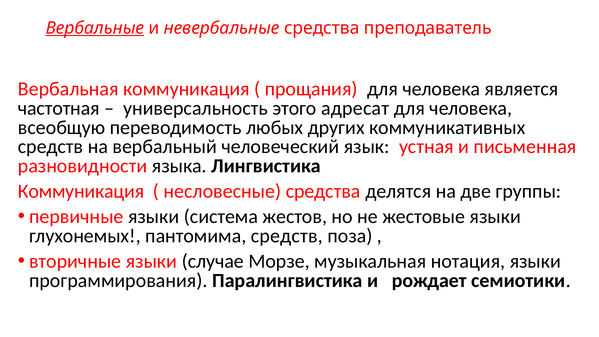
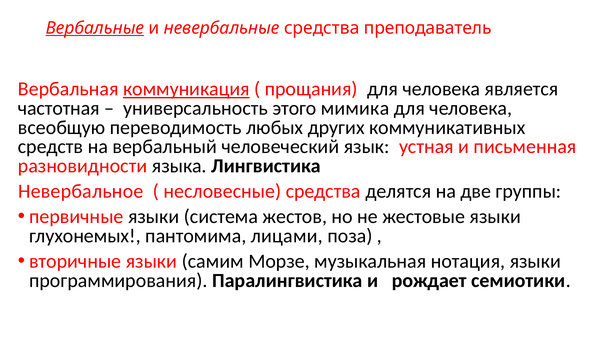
коммуникация at (186, 89) underline: none -> present
адресат: адресат -> мимика
Коммуникация at (81, 191): Коммуникация -> Невербальное
пантомима средств: средств -> лицами
случае: случае -> самим
